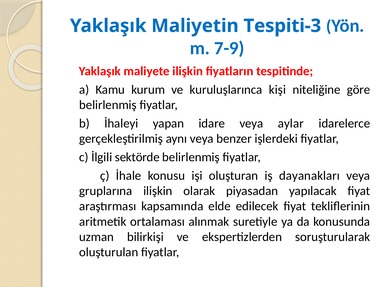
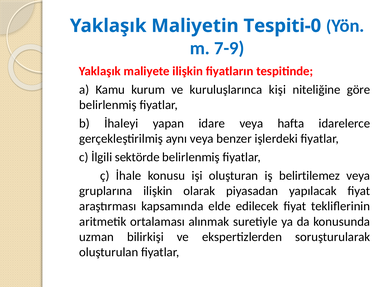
Tespiti-3: Tespiti-3 -> Tespiti-0
aylar: aylar -> hafta
dayanakları: dayanakları -> belirtilemez
